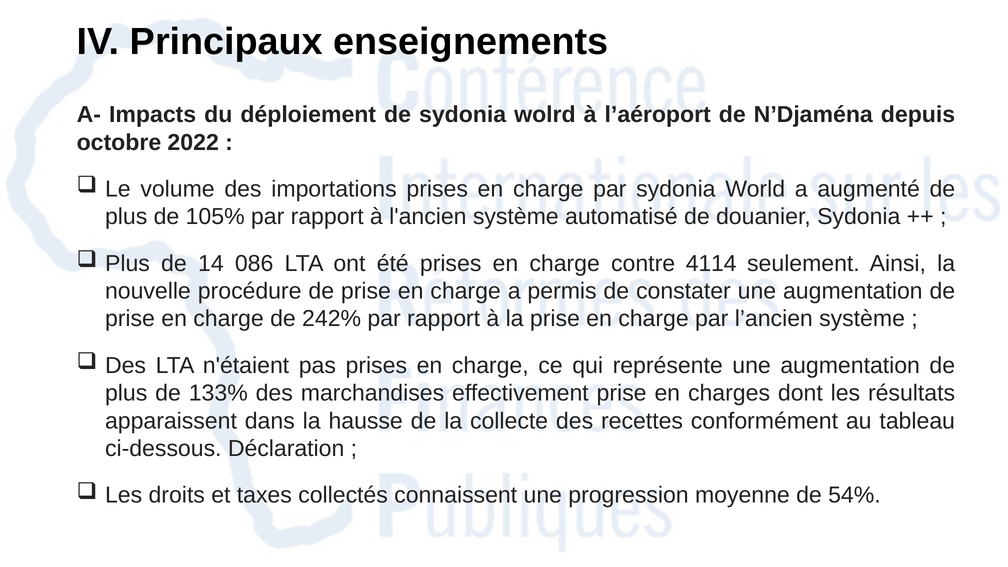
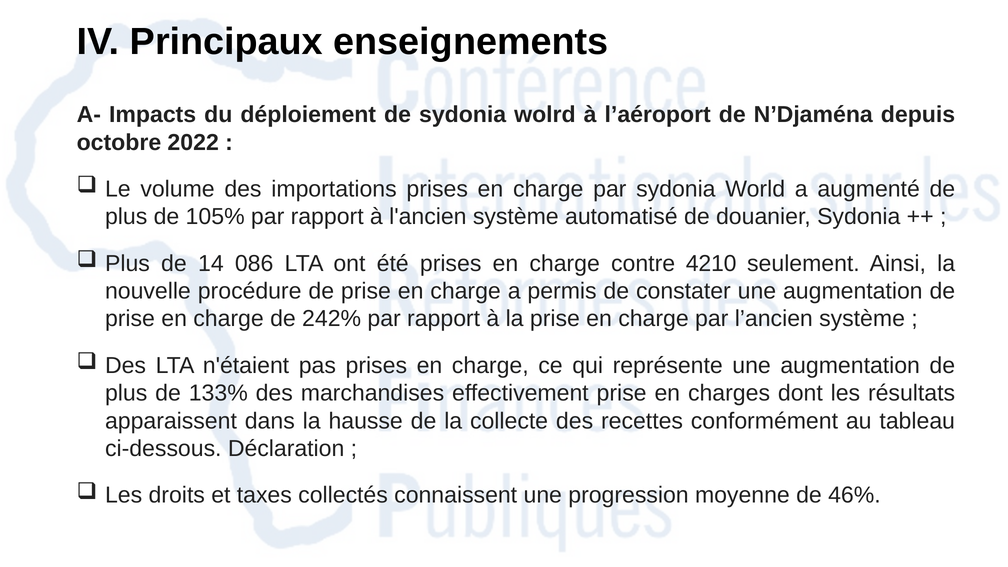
4114: 4114 -> 4210
54%: 54% -> 46%
